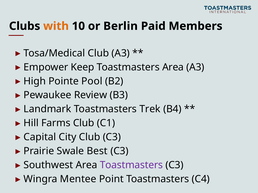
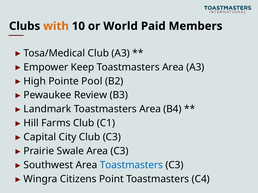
Berlin: Berlin -> World
Landmark Toastmasters Trek: Trek -> Area
Swale Best: Best -> Area
Toastmasters at (131, 165) colour: purple -> blue
Mentee: Mentee -> Citizens
